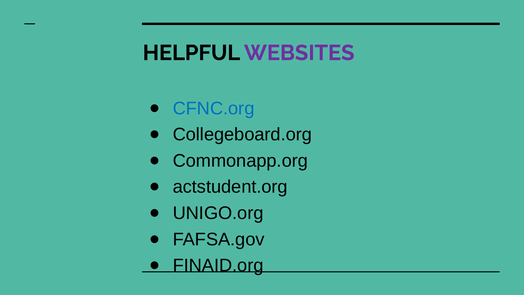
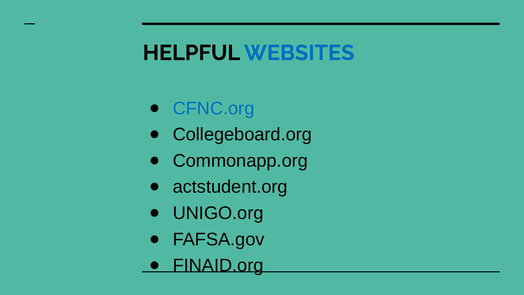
WEBSITES colour: purple -> blue
